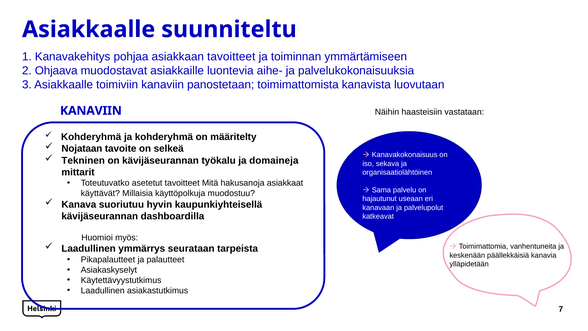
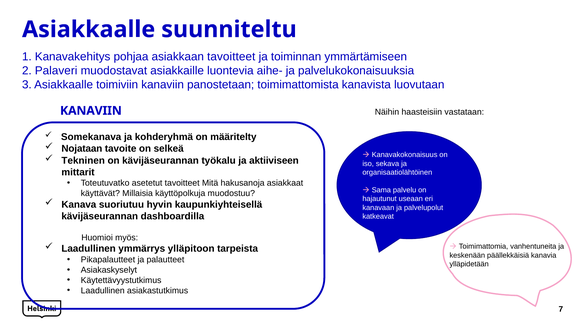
Ohjaava: Ohjaava -> Palaveri
Kohderyhmä at (91, 137): Kohderyhmä -> Somekanava
domaineja: domaineja -> aktiiviseen
seurataan: seurataan -> ylläpitoon
